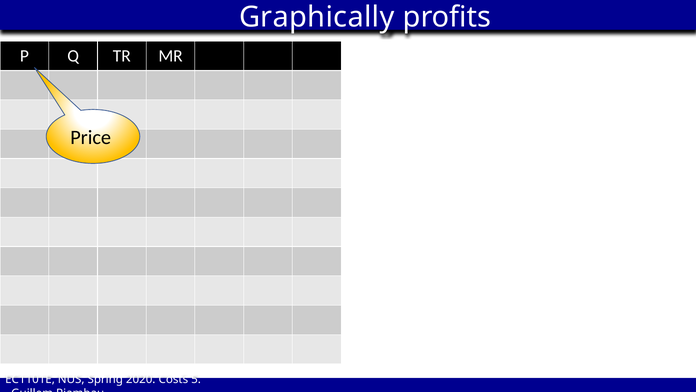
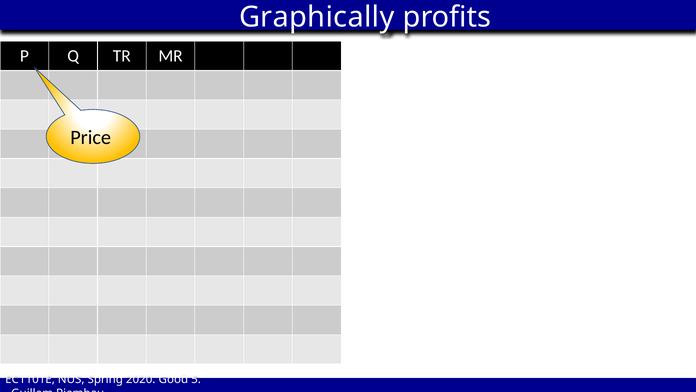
Costs: Costs -> Good
